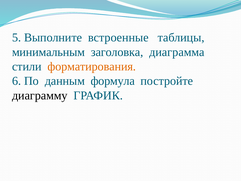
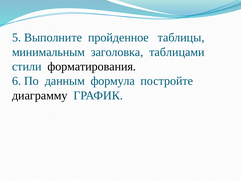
встроенные: встроенные -> пройденное
диаграмма: диаграмма -> таблицами
форматирования colour: orange -> black
